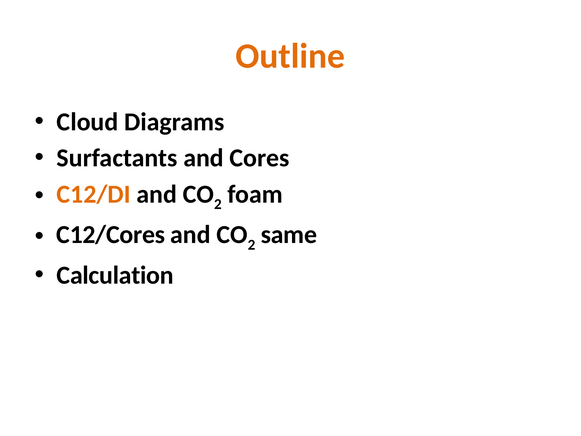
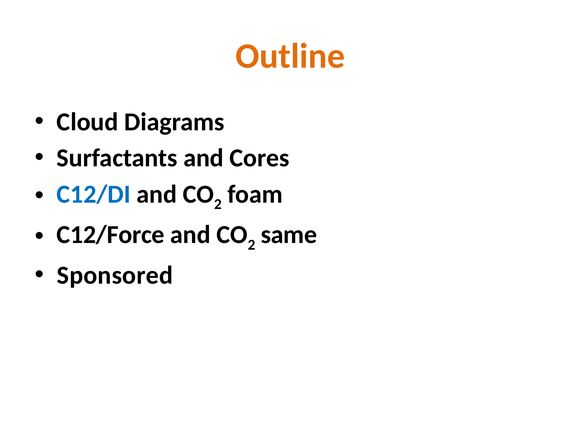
C12/DI colour: orange -> blue
C12/Cores: C12/Cores -> C12/Force
Calculation: Calculation -> Sponsored
